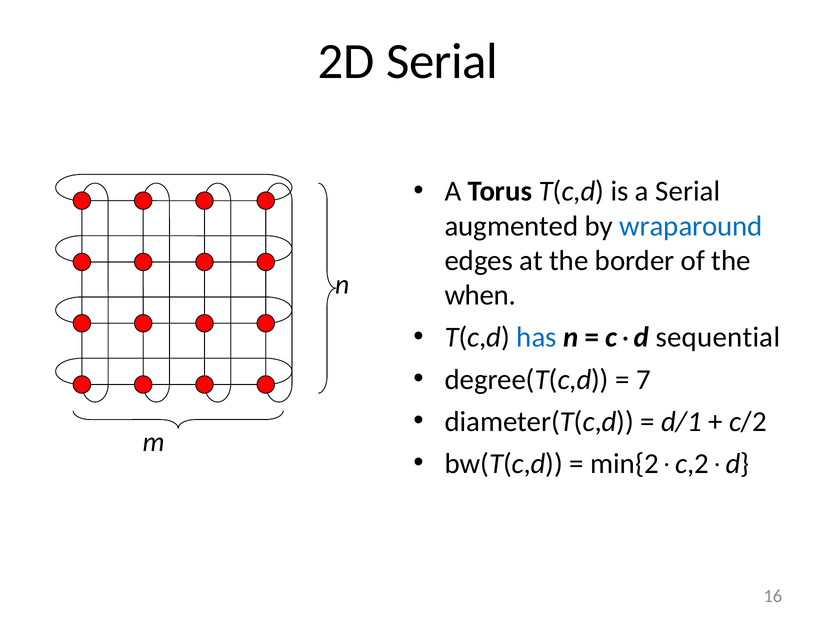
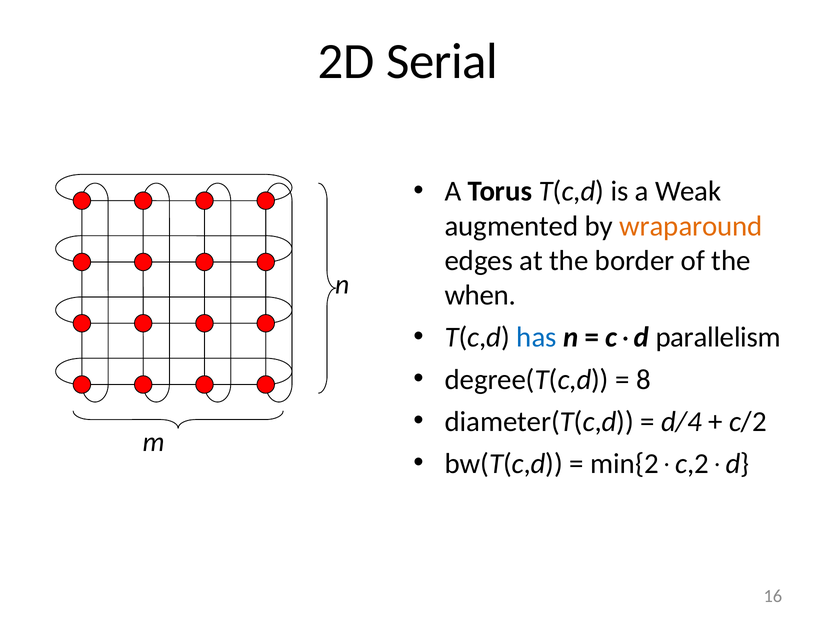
a Serial: Serial -> Weak
wraparound colour: blue -> orange
sequential: sequential -> parallelism
7: 7 -> 8
d/1: d/1 -> d/4
